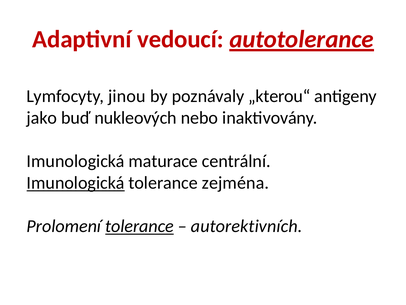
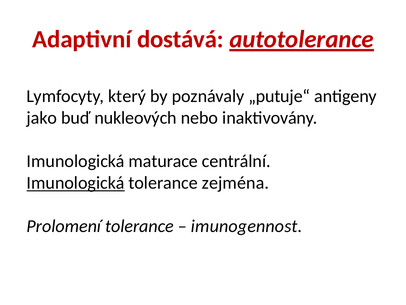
vedoucí: vedoucí -> dostává
jinou: jinou -> který
„kterou“: „kterou“ -> „putuje“
tolerance at (140, 226) underline: present -> none
autorektivních: autorektivních -> imunogennost
